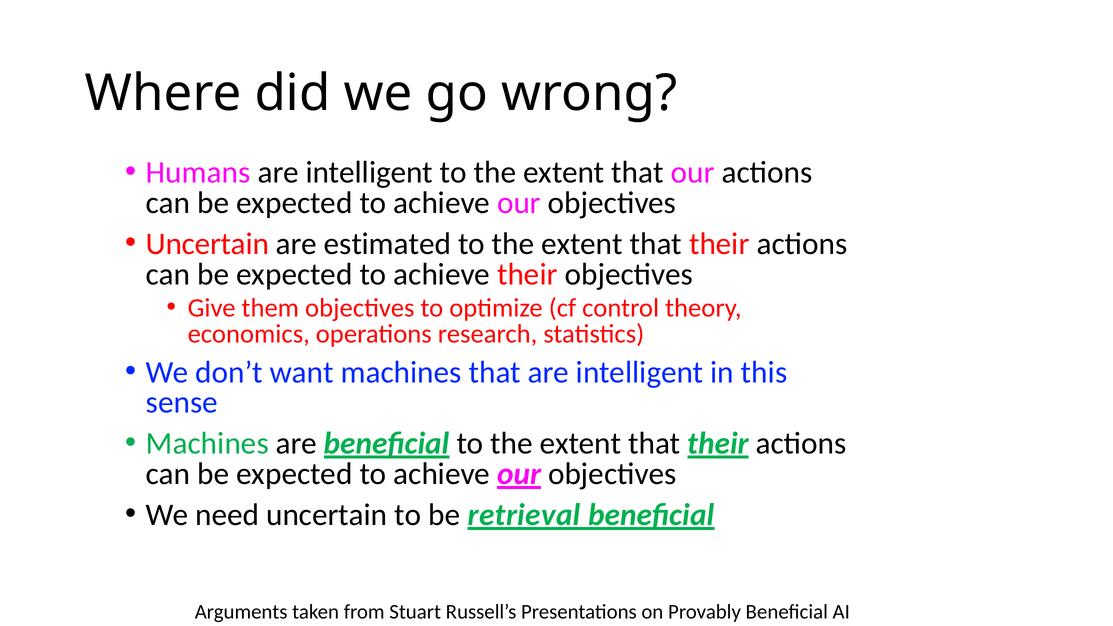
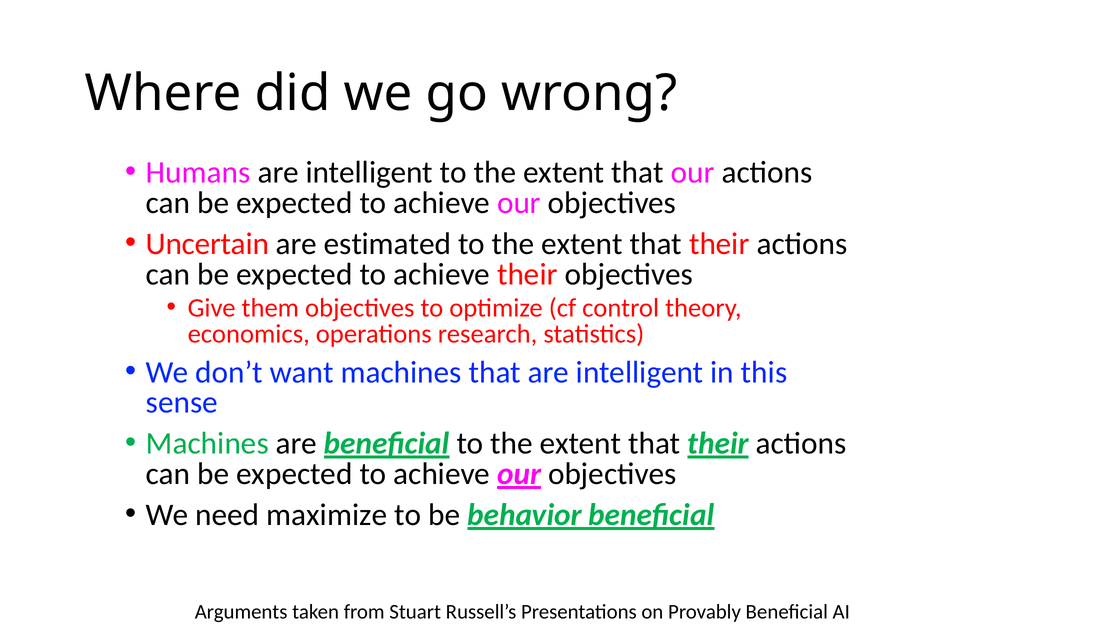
need uncertain: uncertain -> maximize
retrieval: retrieval -> behavior
